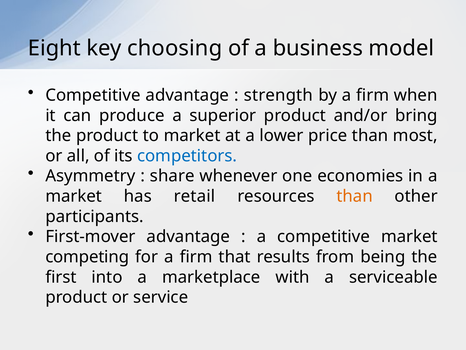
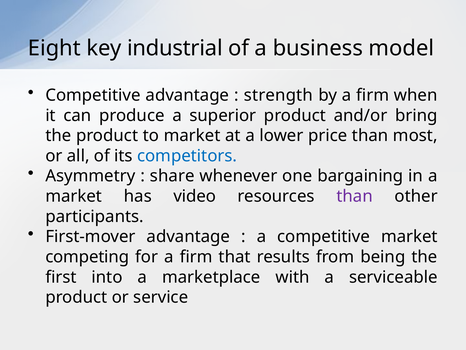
choosing: choosing -> industrial
economies: economies -> bargaining
retail: retail -> video
than at (355, 196) colour: orange -> purple
